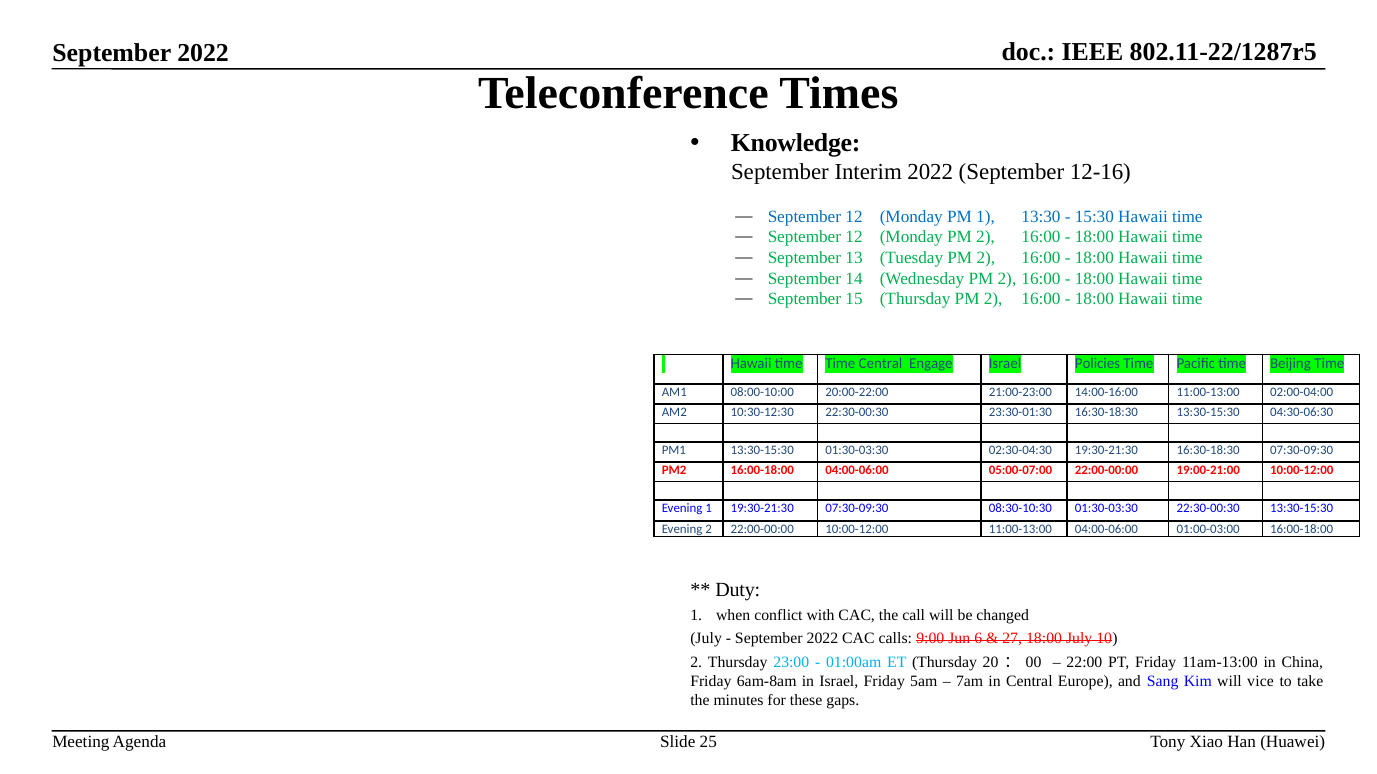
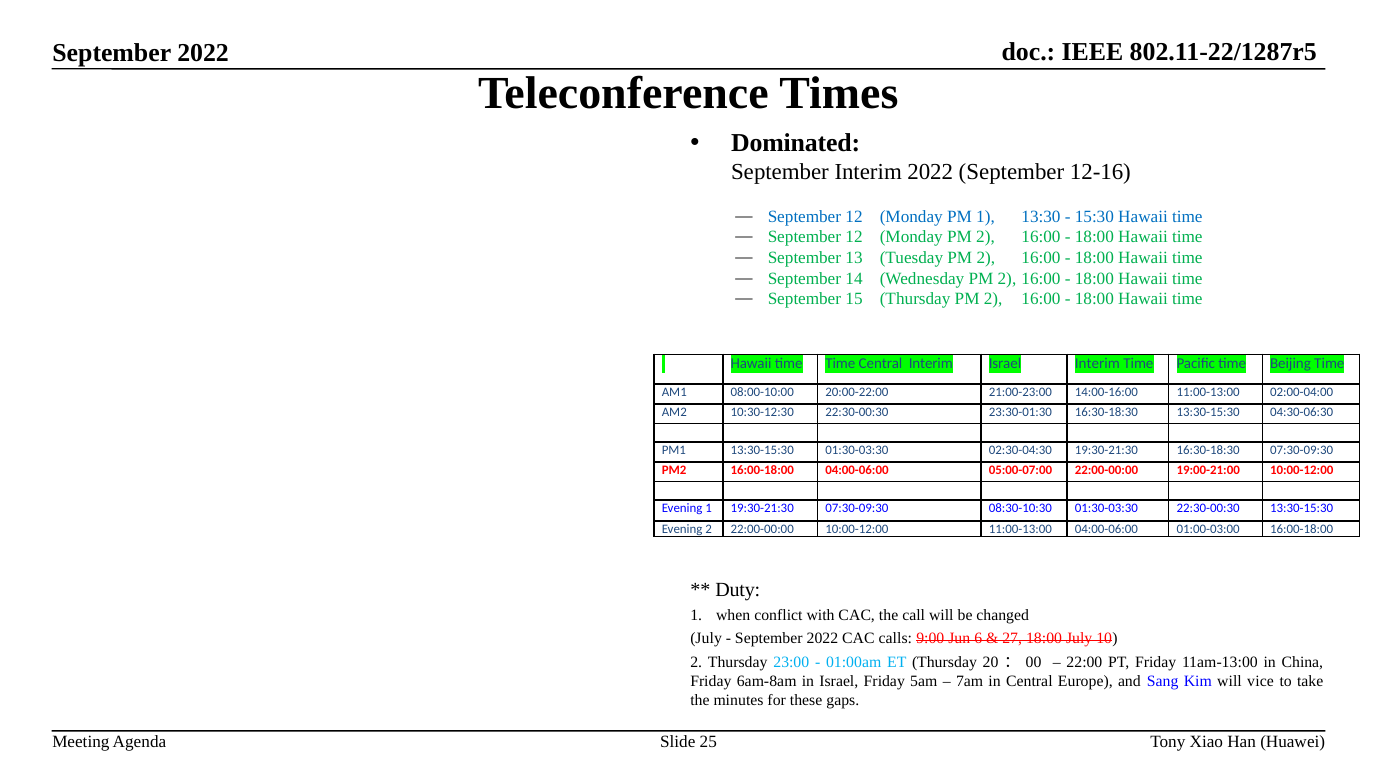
Knowledge: Knowledge -> Dominated
Central Engage: Engage -> Interim
Israel Policies: Policies -> Interim
